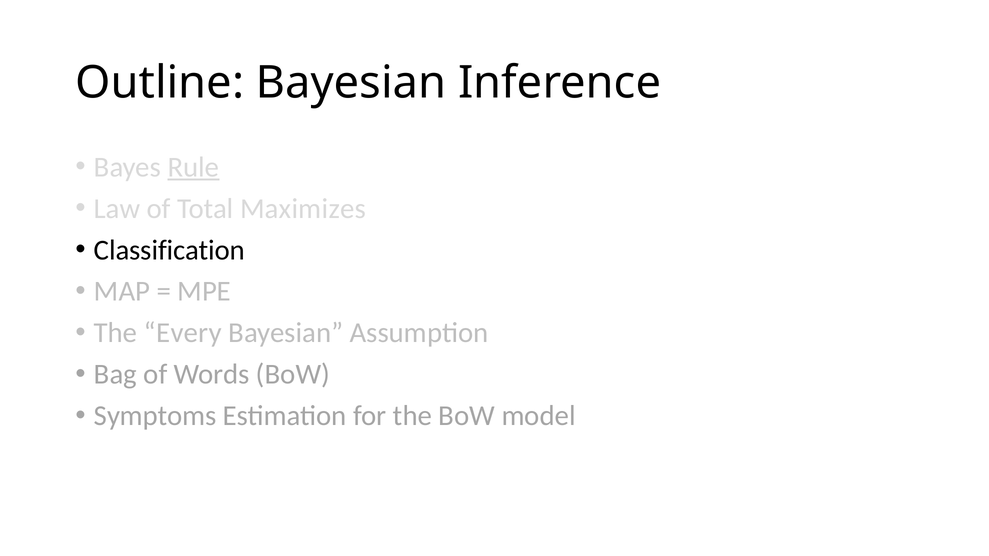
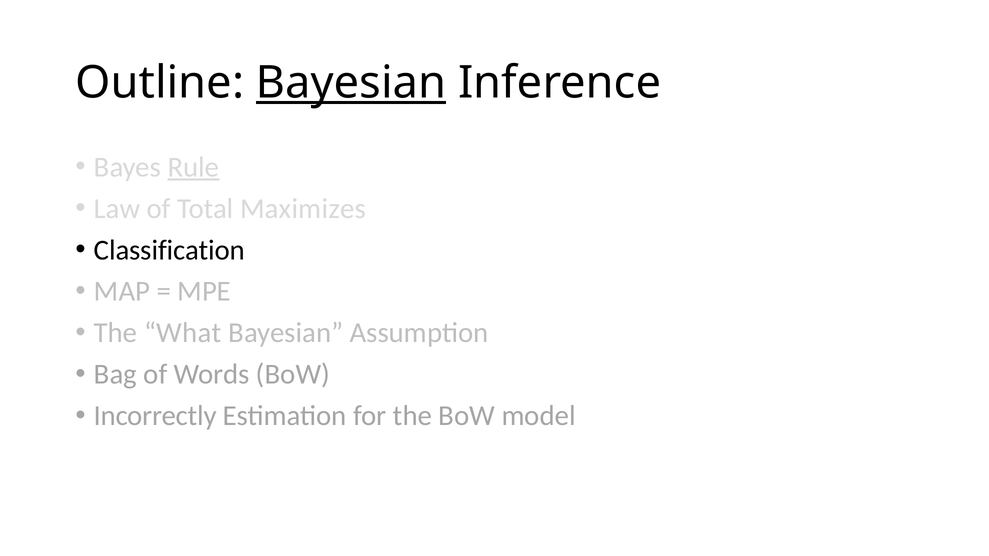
Bayesian at (351, 83) underline: none -> present
Every: Every -> What
Symptoms: Symptoms -> Incorrectly
